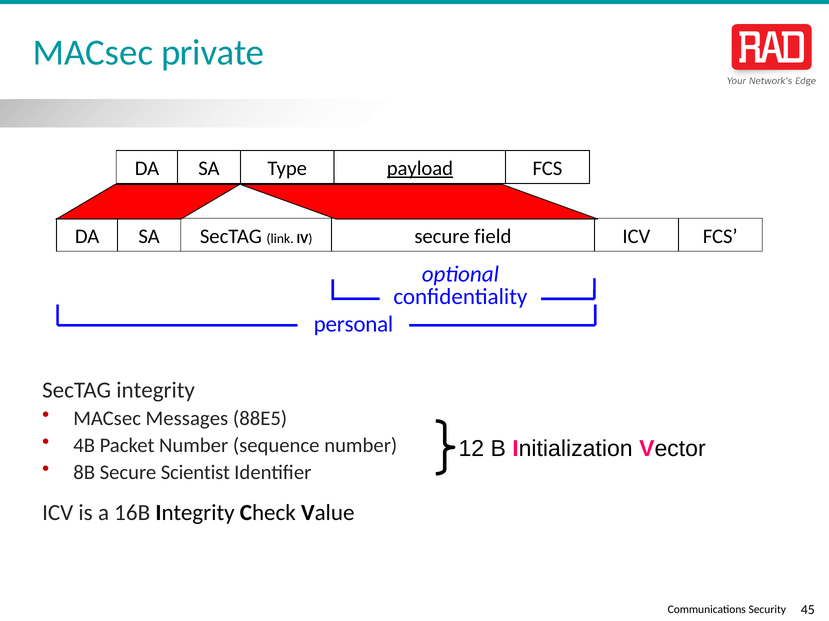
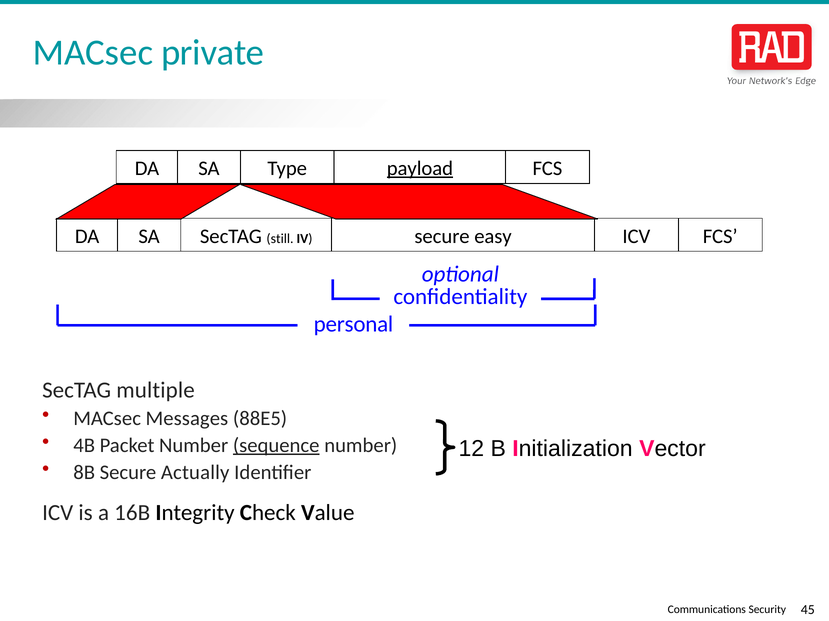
link: link -> still
field: field -> easy
SecTAG integrity: integrity -> multiple
sequence underline: none -> present
Scientist: Scientist -> Actually
